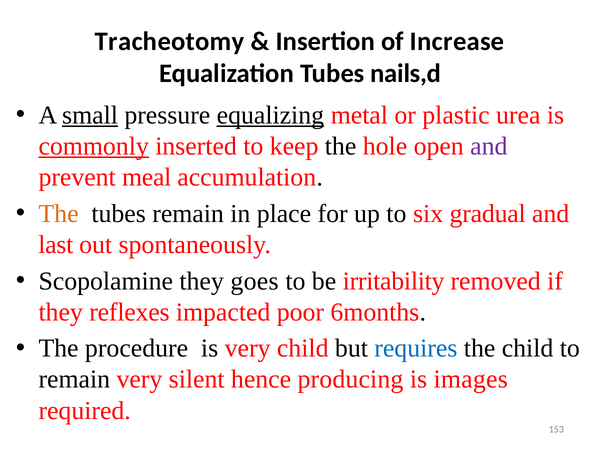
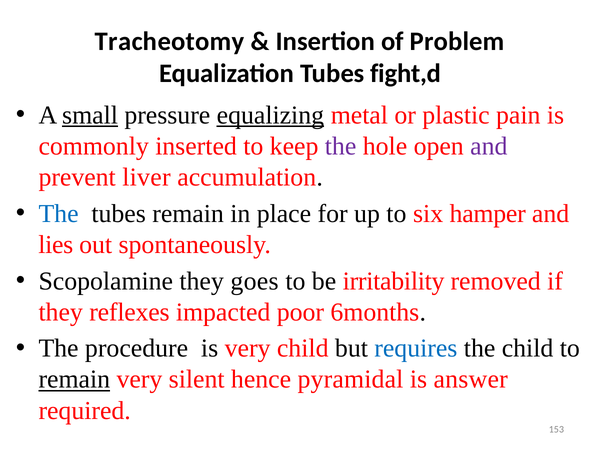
Increase: Increase -> Problem
nails,d: nails,d -> fight,d
urea: urea -> pain
commonly underline: present -> none
the at (341, 146) colour: black -> purple
meal: meal -> liver
The at (59, 214) colour: orange -> blue
gradual: gradual -> hamper
last: last -> lies
remain at (74, 379) underline: none -> present
producing: producing -> pyramidal
images: images -> answer
